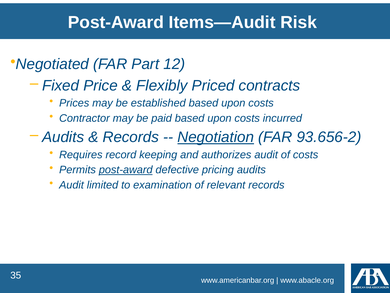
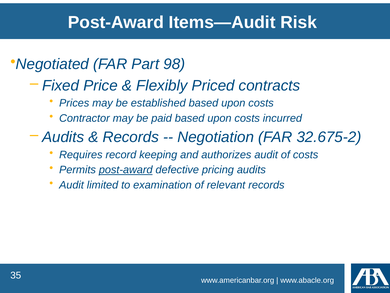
12: 12 -> 98
Negotiation underline: present -> none
93.656-2: 93.656-2 -> 32.675-2
